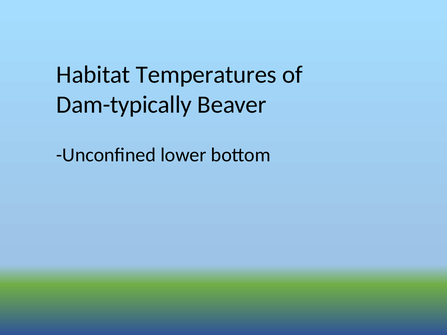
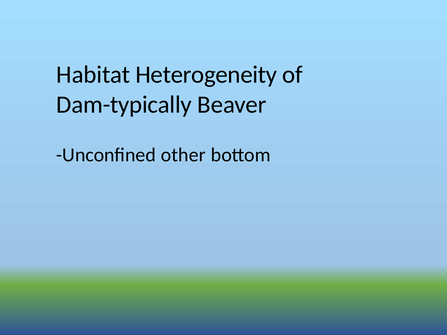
Temperatures: Temperatures -> Heterogeneity
lower: lower -> other
